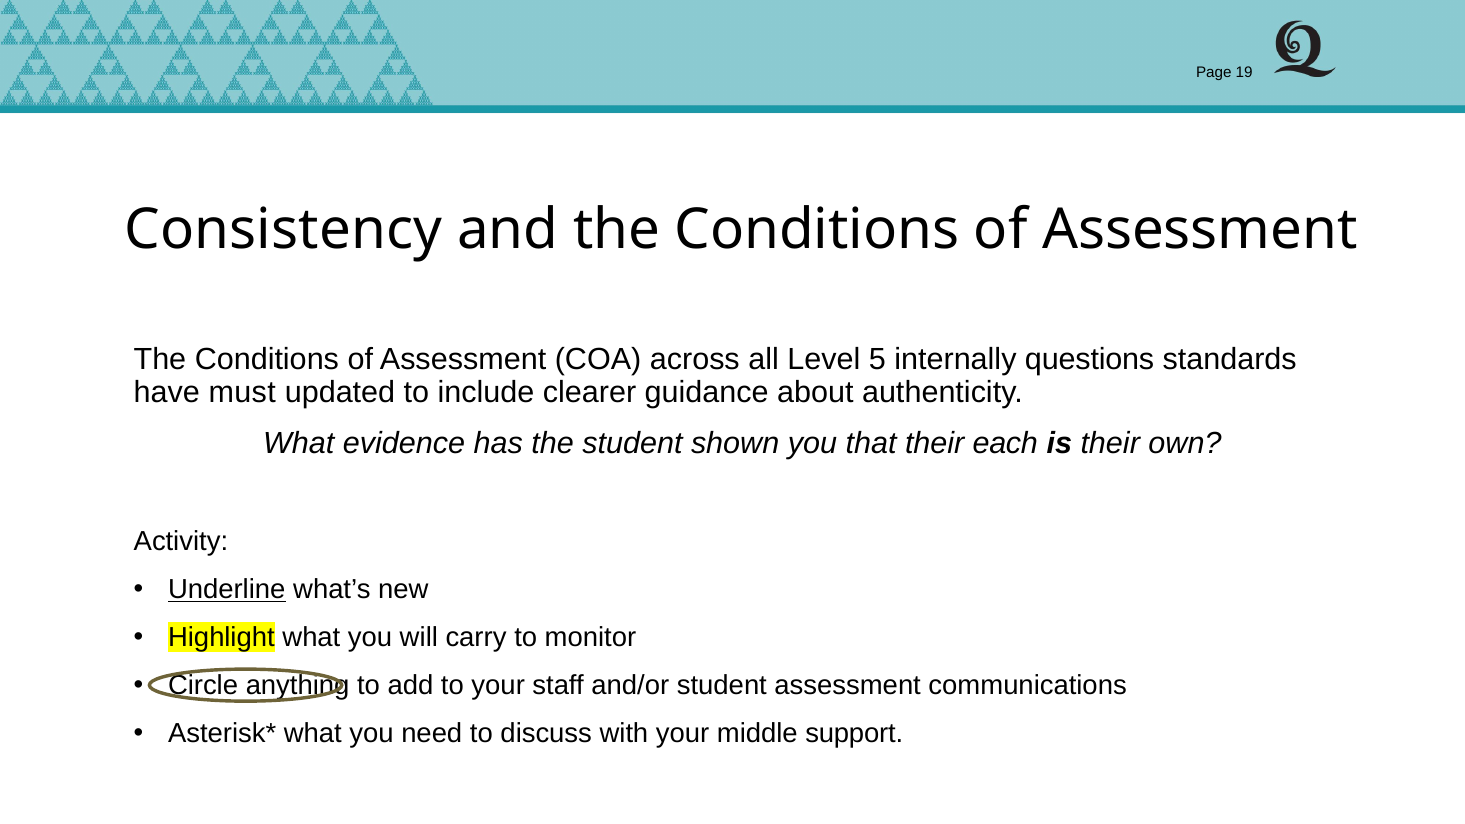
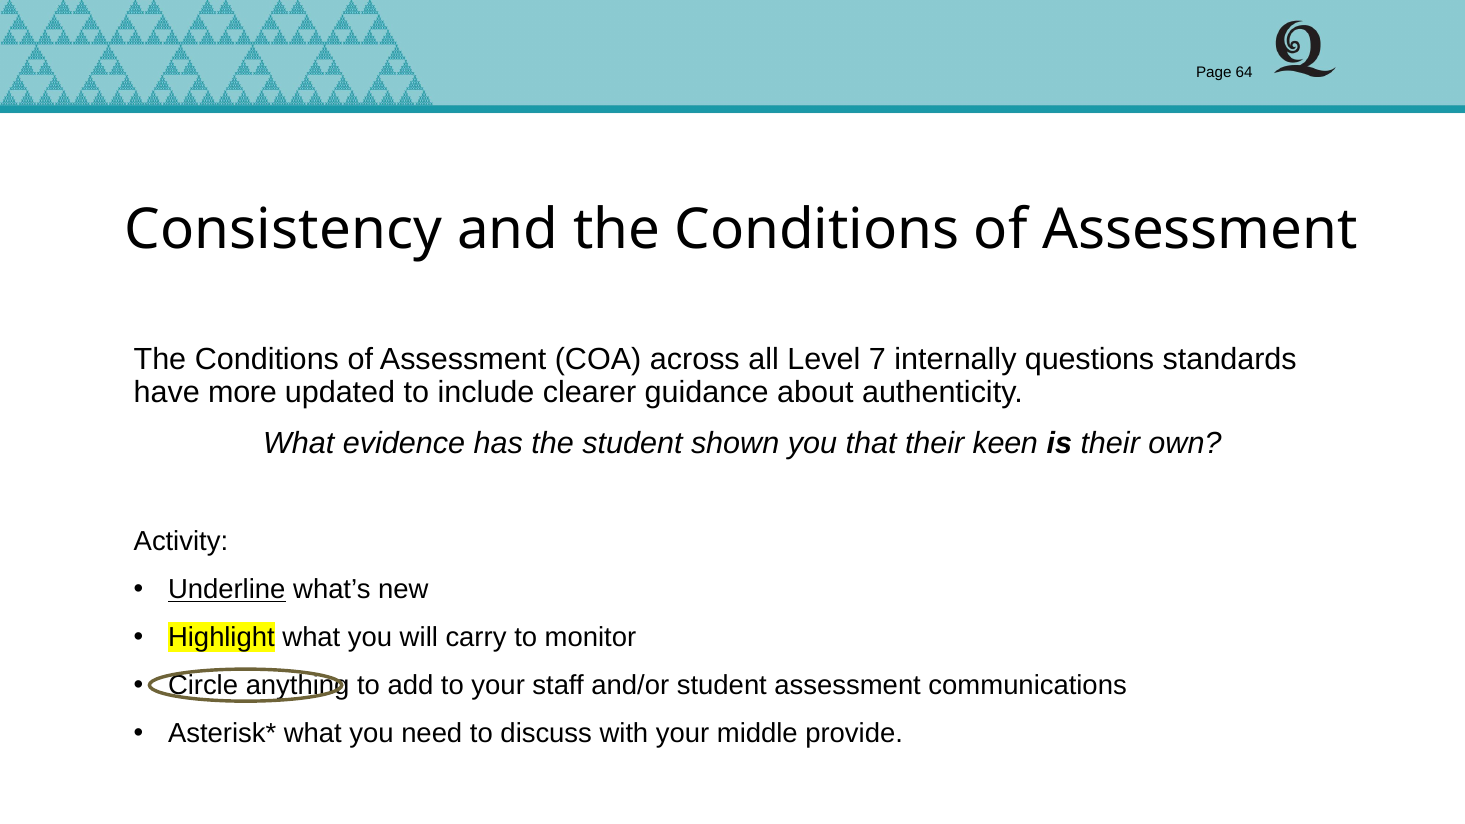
19: 19 -> 64
5: 5 -> 7
must: must -> more
each: each -> keen
support: support -> provide
